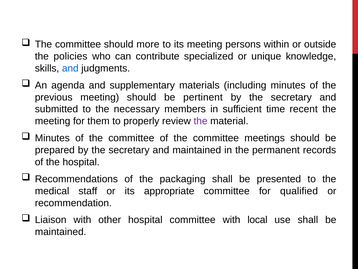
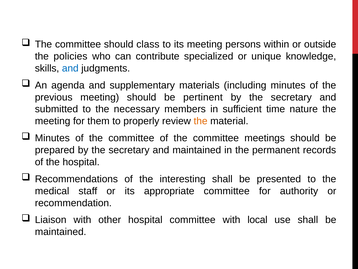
more: more -> class
recent: recent -> nature
the at (201, 121) colour: purple -> orange
packaging: packaging -> interesting
qualified: qualified -> authority
